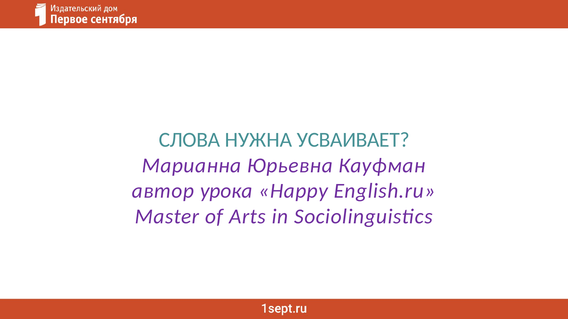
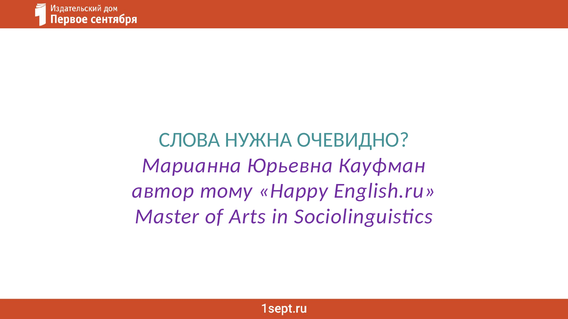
УСВАИВАЕТ: УСВАИВАЕТ -> ОЧЕВИДНО
урока: урока -> тому
